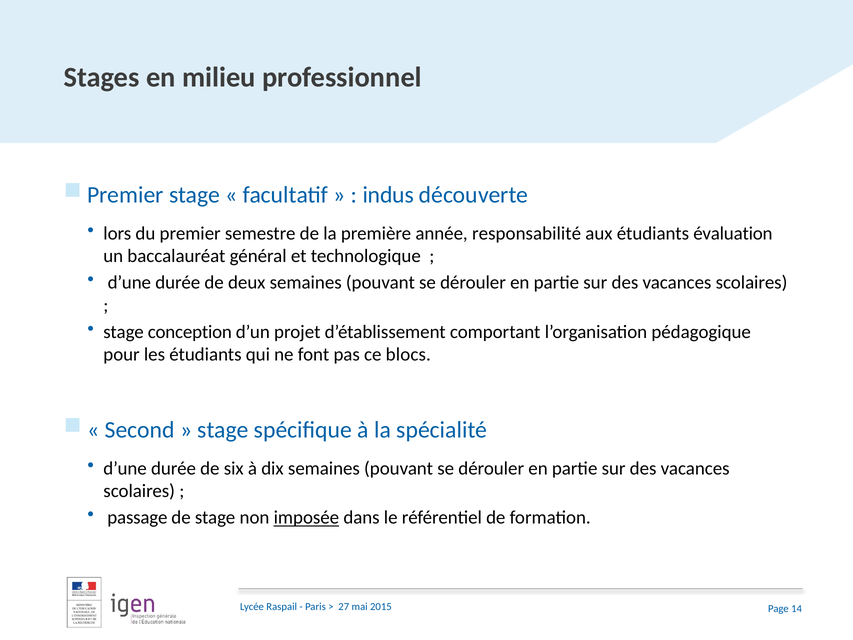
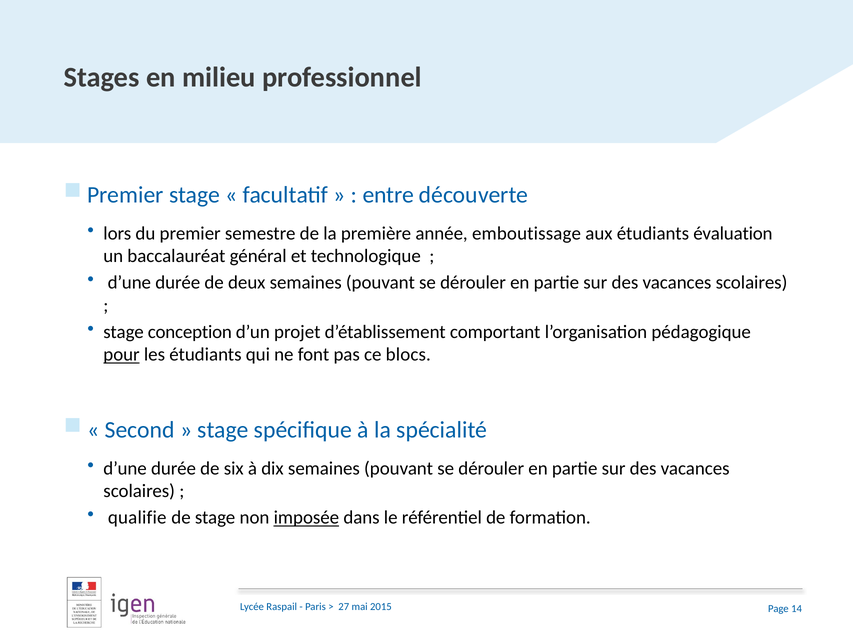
indus: indus -> entre
responsabilité: responsabilité -> emboutissage
pour underline: none -> present
passage: passage -> qualifie
